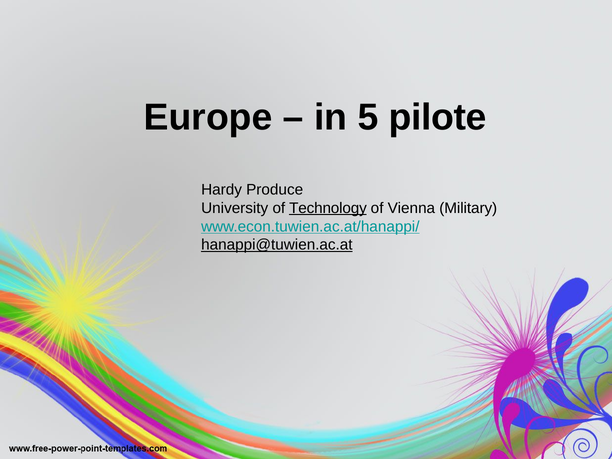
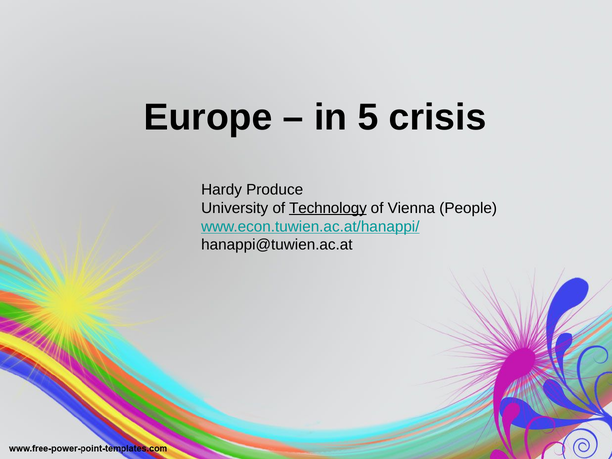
pilote: pilote -> crisis
Military: Military -> People
hanappi@tuwien.ac.at underline: present -> none
